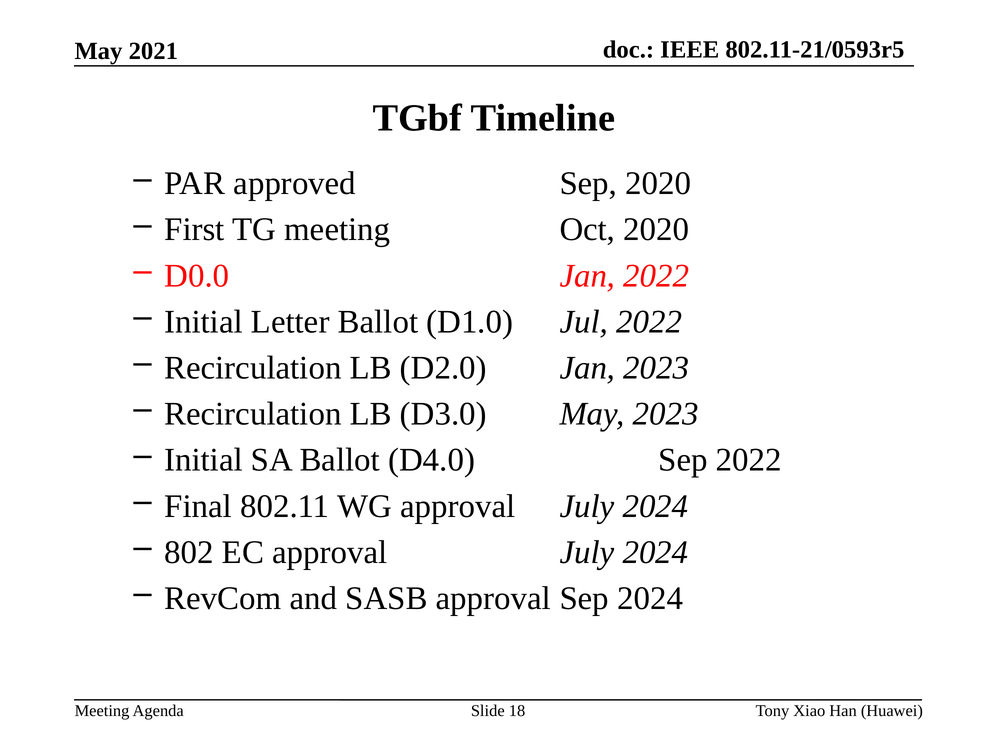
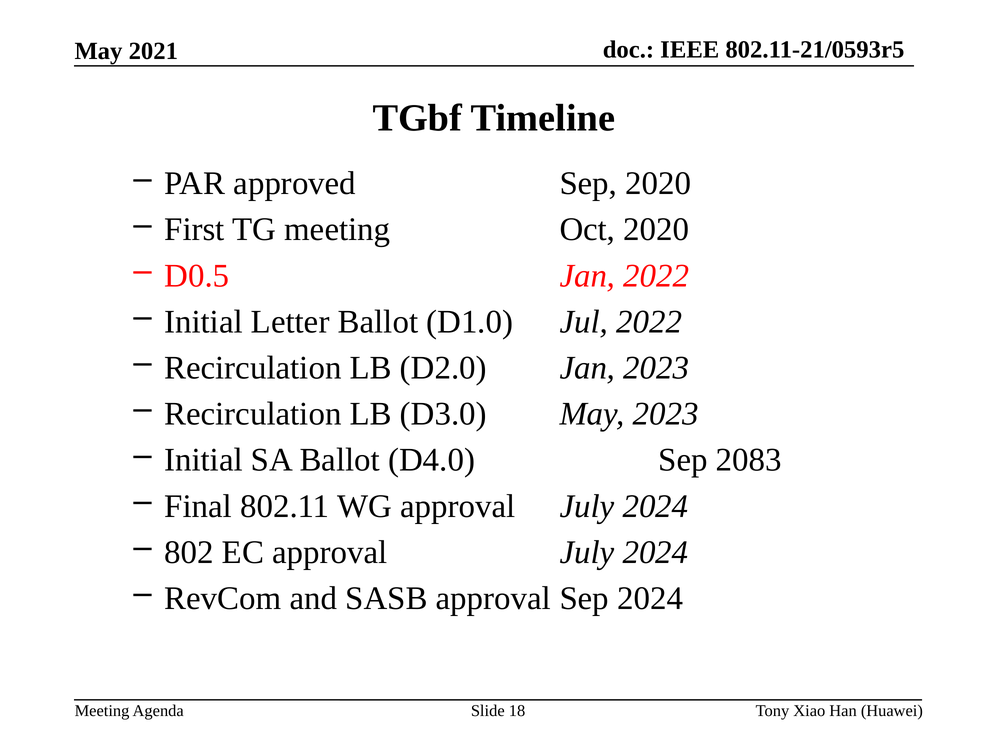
D0.0: D0.0 -> D0.5
Sep 2022: 2022 -> 2083
